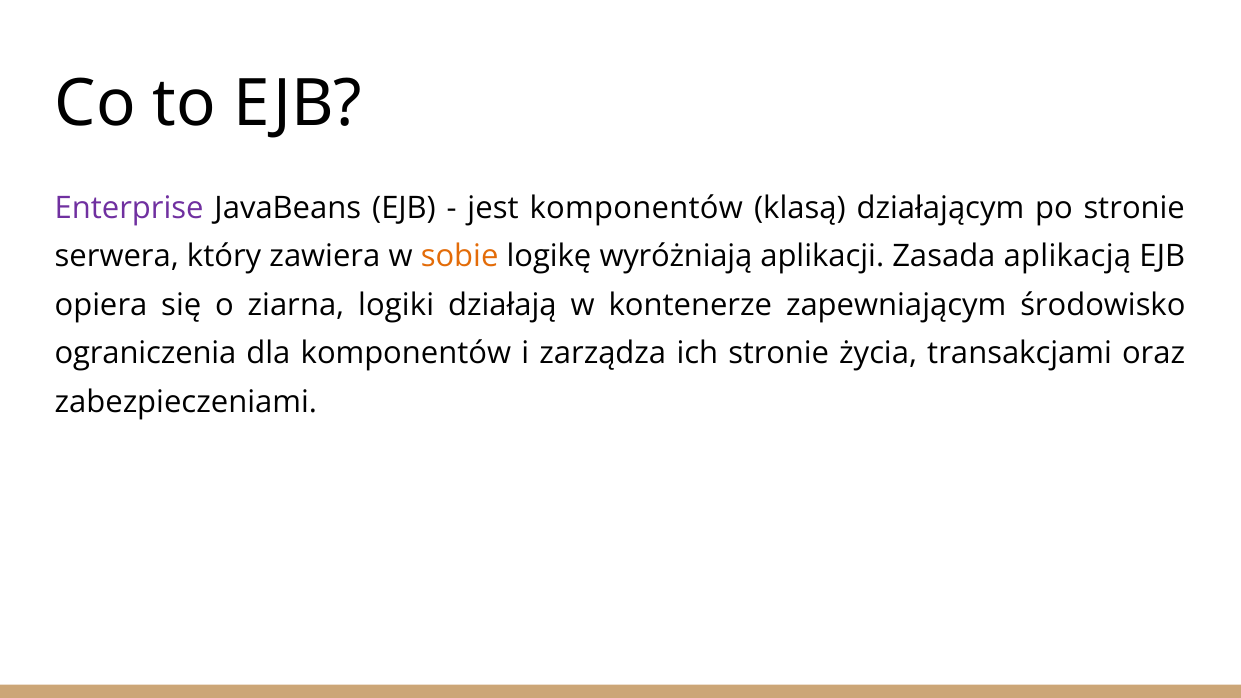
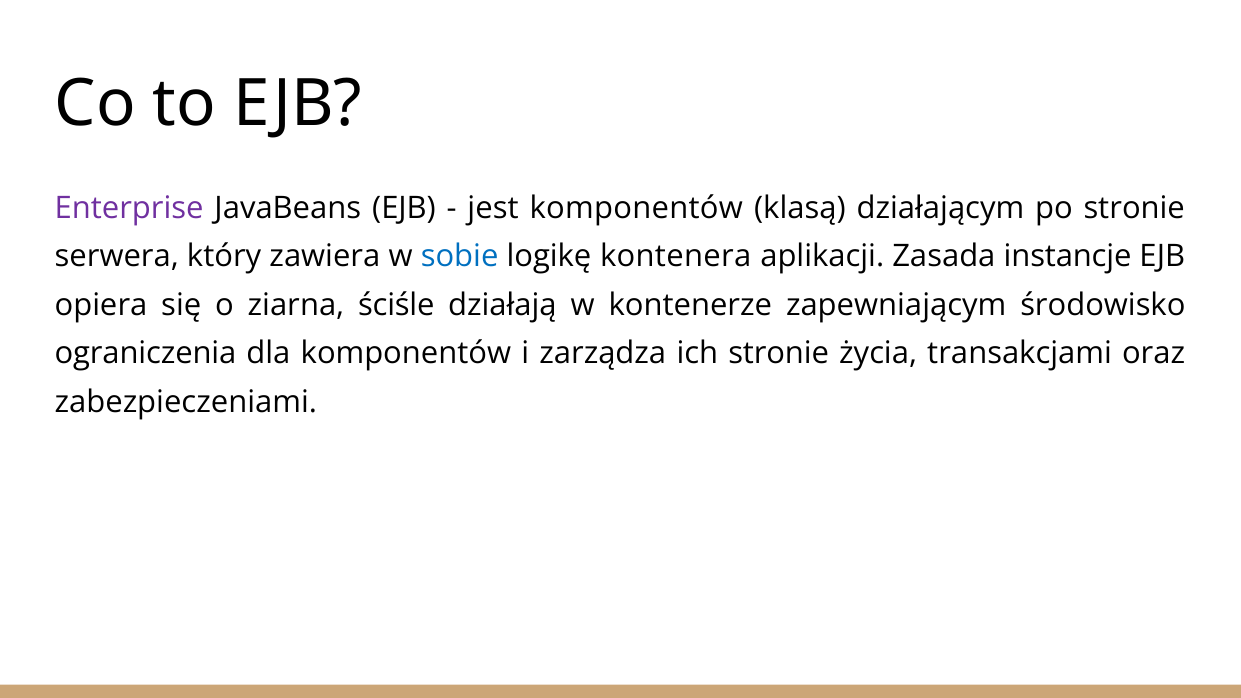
sobie colour: orange -> blue
wyróżniają: wyróżniają -> kontenera
aplikacją: aplikacją -> instancje
logiki: logiki -> ściśle
